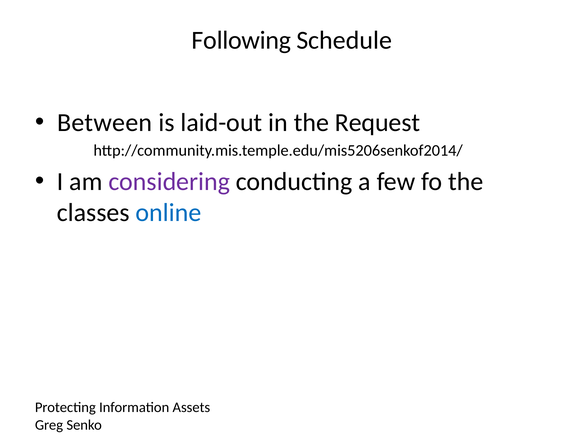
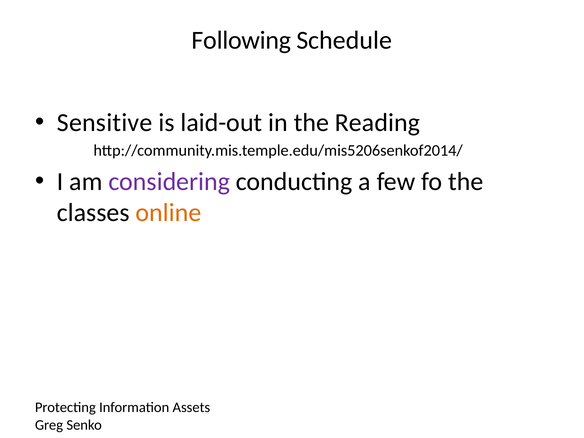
Between: Between -> Sensitive
Request: Request -> Reading
online colour: blue -> orange
